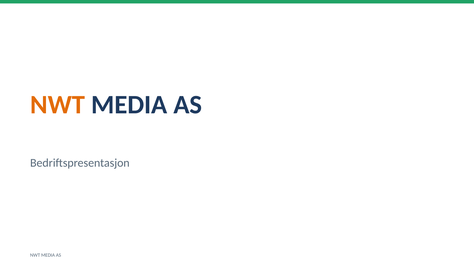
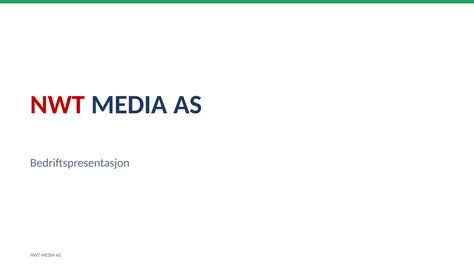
NWT at (58, 105) colour: orange -> red
